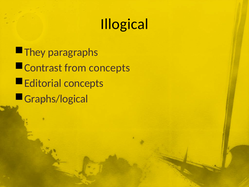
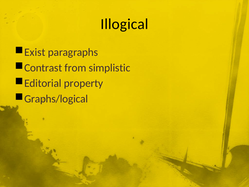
They: They -> Exist
from concepts: concepts -> simplistic
Editorial concepts: concepts -> property
